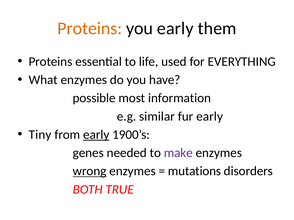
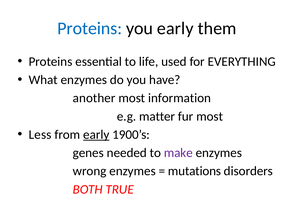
Proteins at (90, 28) colour: orange -> blue
possible: possible -> another
similar: similar -> matter
fur early: early -> most
Tiny: Tiny -> Less
wrong underline: present -> none
